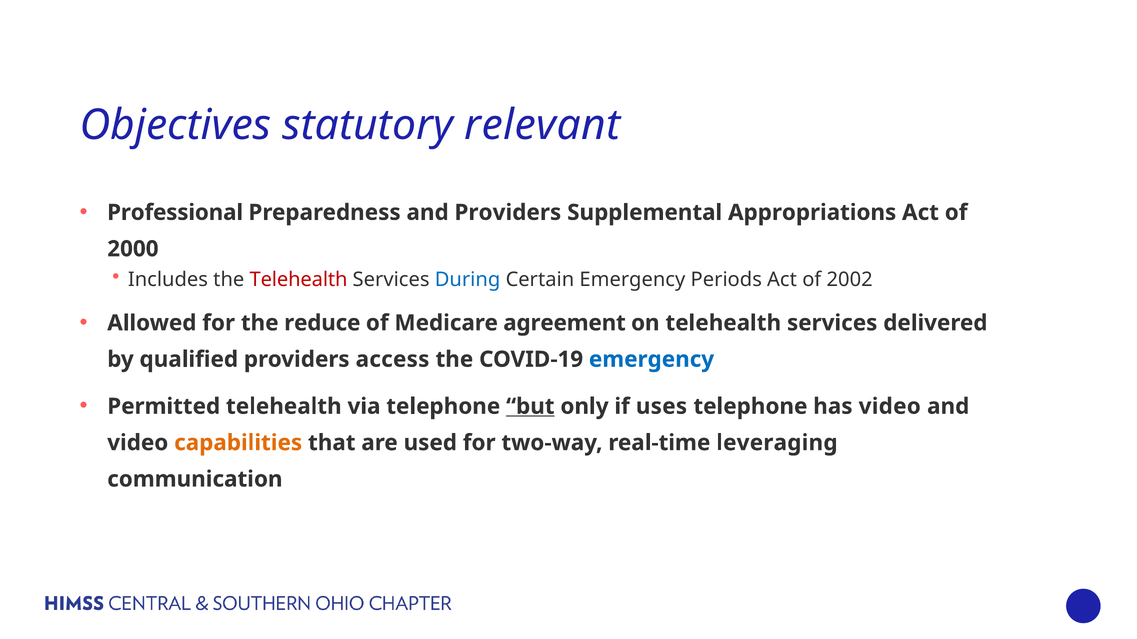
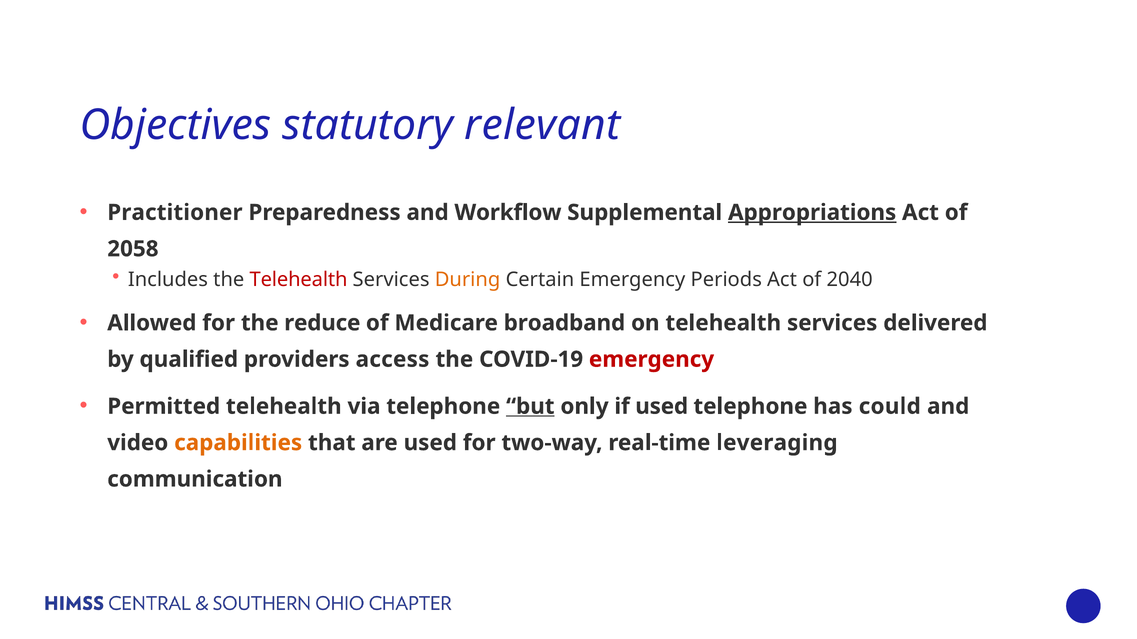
Professional: Professional -> Practitioner
and Providers: Providers -> Workflow
Appropriations underline: none -> present
2000: 2000 -> 2058
During colour: blue -> orange
2002: 2002 -> 2040
agreement: agreement -> broadband
emergency at (651, 360) colour: blue -> red
if uses: uses -> used
has video: video -> could
